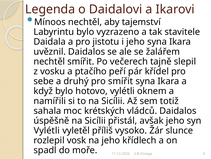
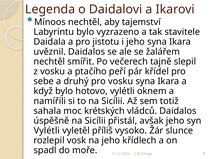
pro smířit: smířit -> vosku
